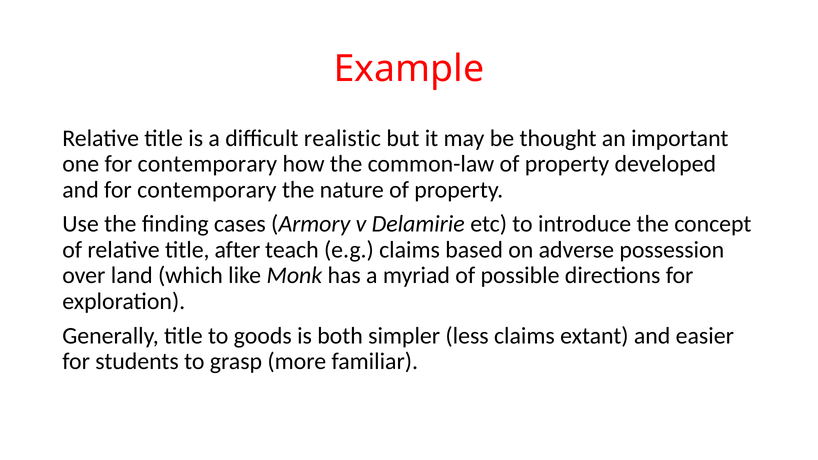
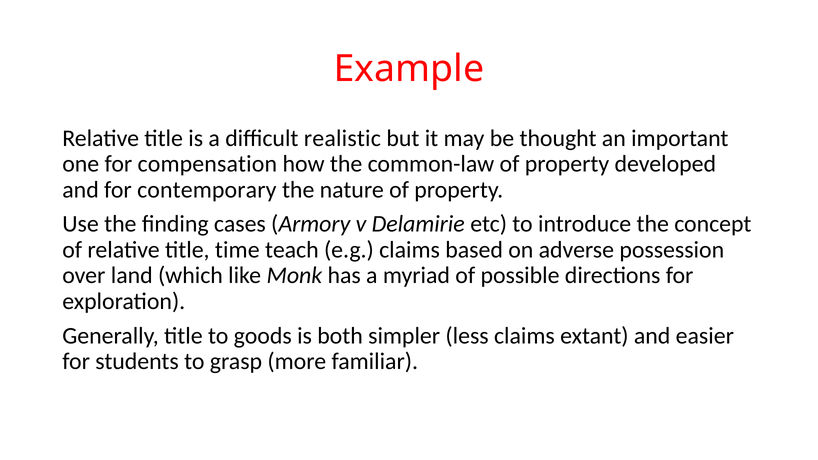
one for contemporary: contemporary -> compensation
after: after -> time
